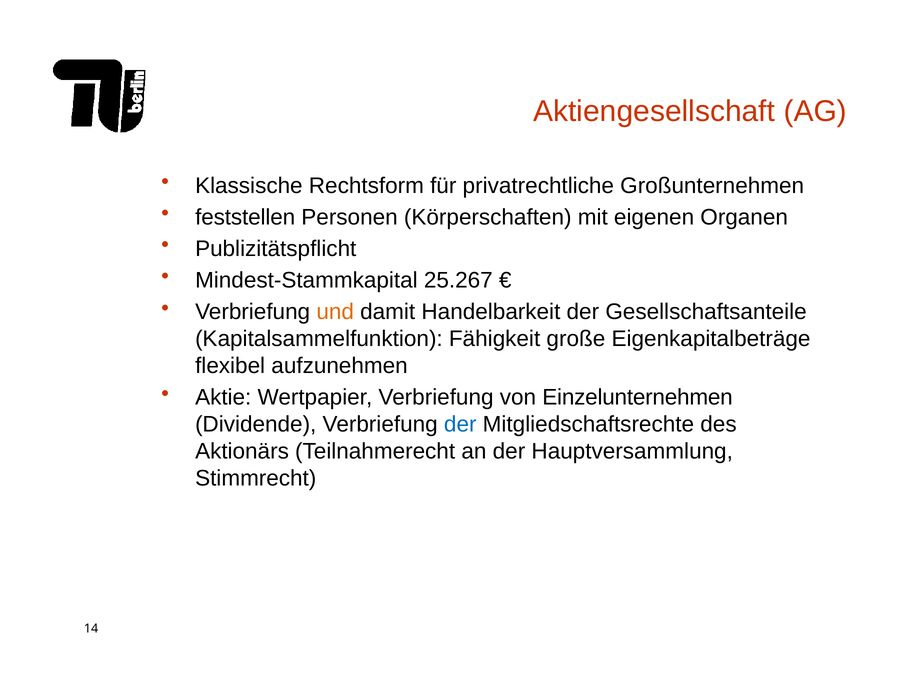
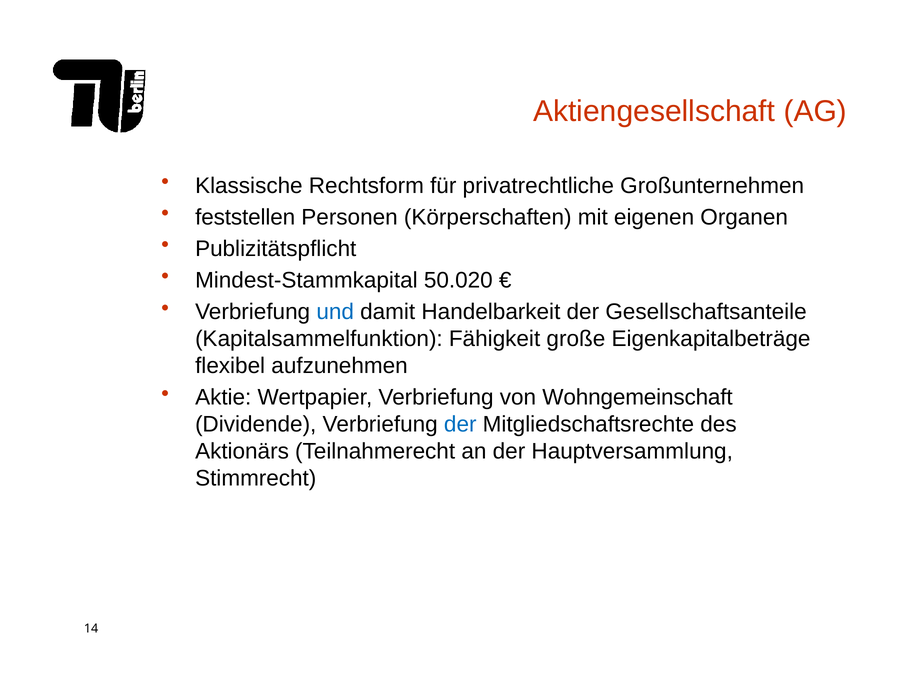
25.267: 25.267 -> 50.020
und colour: orange -> blue
Einzelunternehmen: Einzelunternehmen -> Wohngemeinschaft
